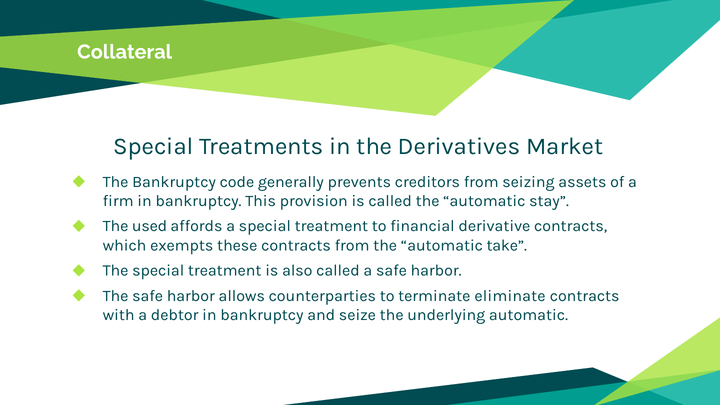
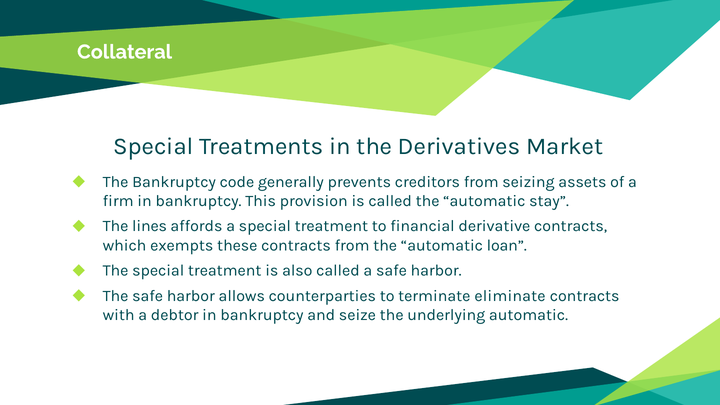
used: used -> lines
take: take -> loan
